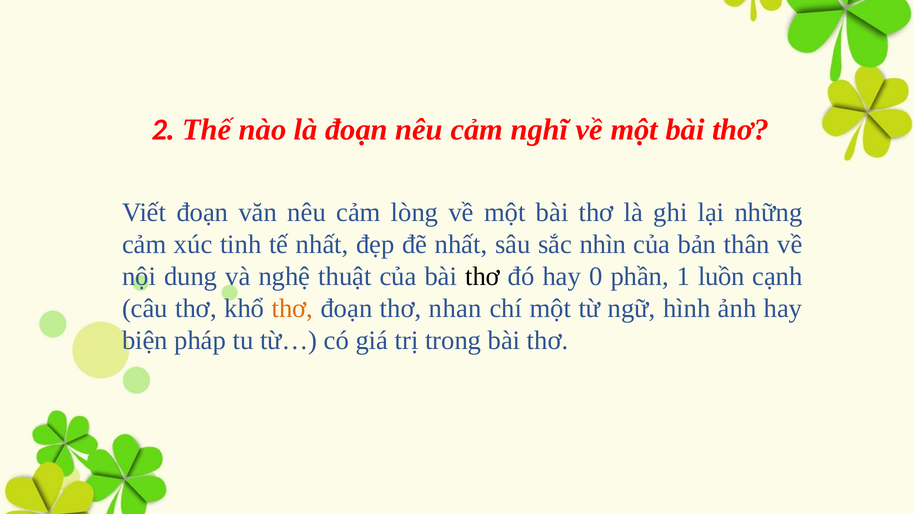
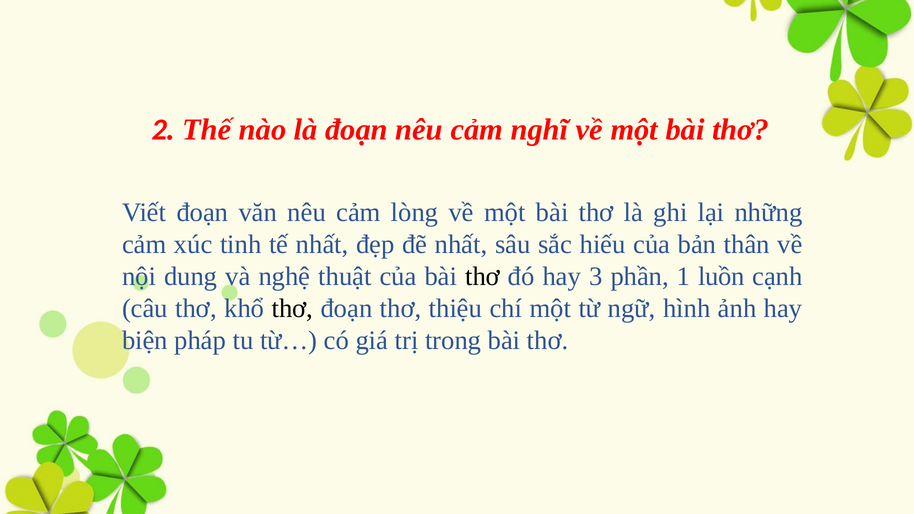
nhìn: nhìn -> hiếu
0: 0 -> 3
thơ at (292, 309) colour: orange -> black
nhan: nhan -> thiệu
